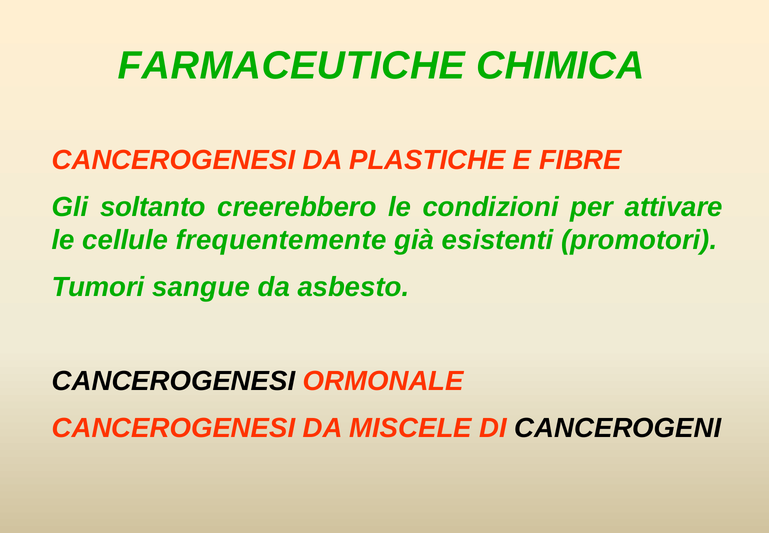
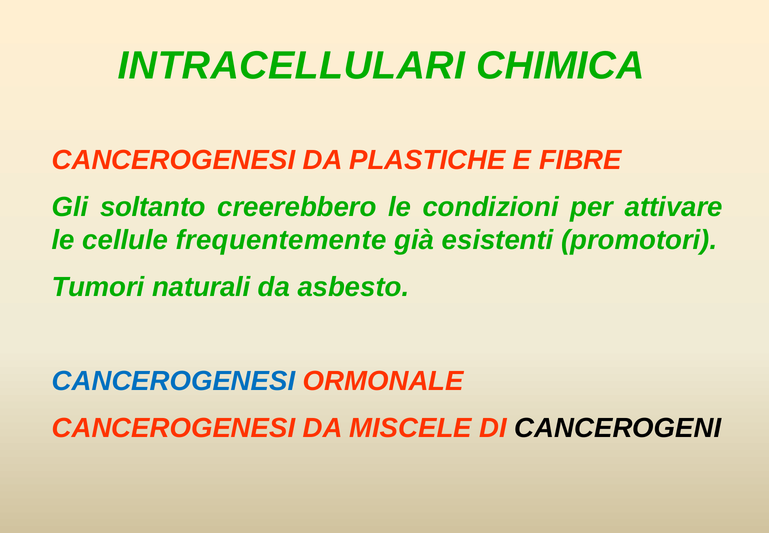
FARMACEUTICHE: FARMACEUTICHE -> INTRACELLULARI
sangue: sangue -> naturali
CANCEROGENESI at (174, 381) colour: black -> blue
